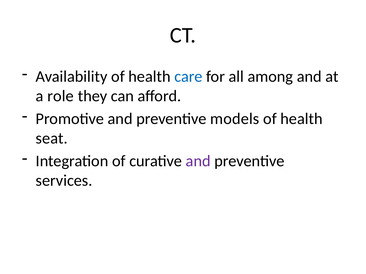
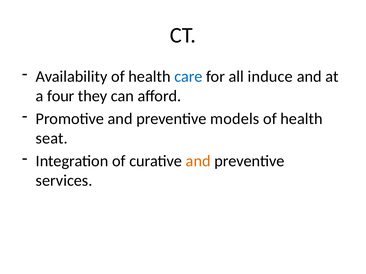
among: among -> induce
role: role -> four
and at (198, 161) colour: purple -> orange
